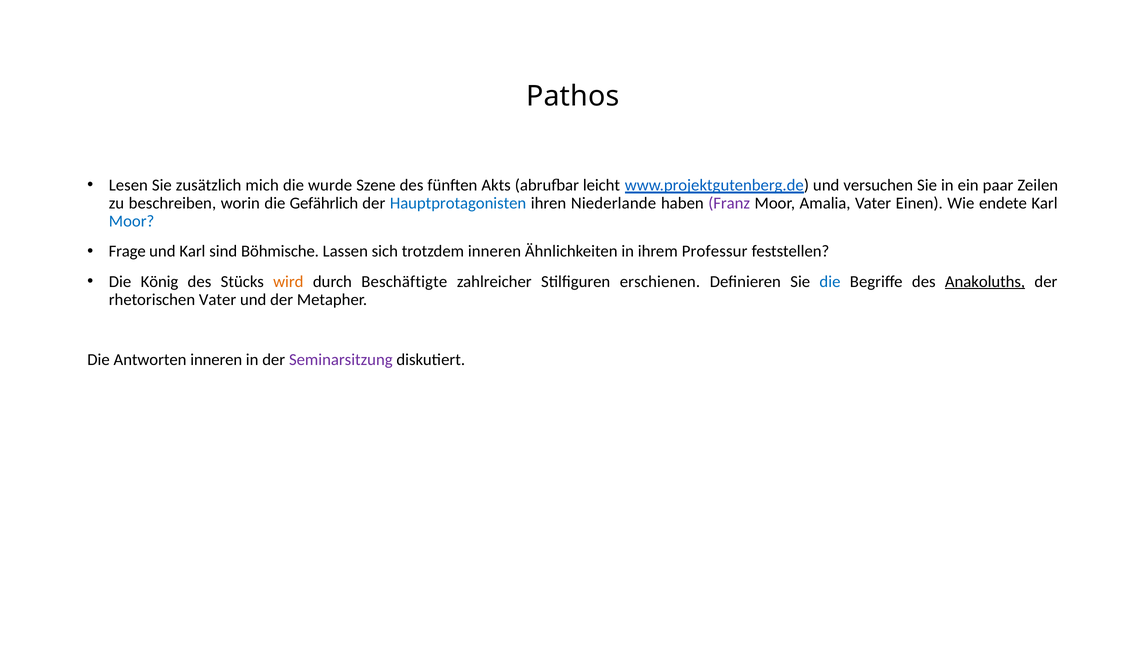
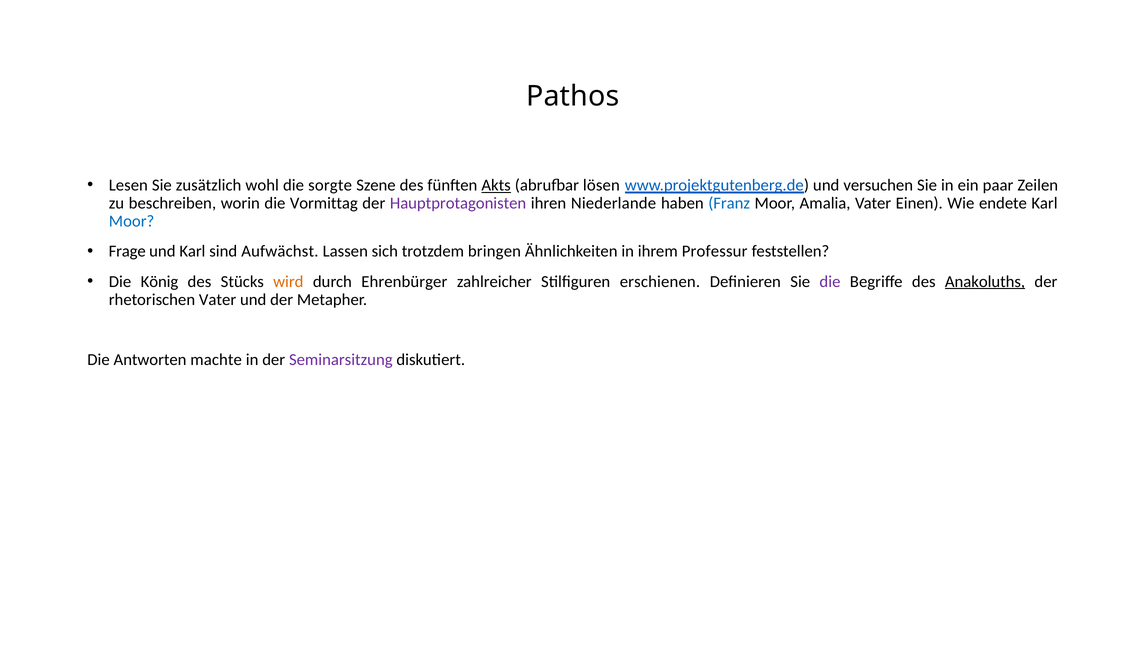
mich: mich -> wohl
wurde: wurde -> sorgte
Akts underline: none -> present
leicht: leicht -> lösen
Gefährlich: Gefährlich -> Vormittag
Hauptprotagonisten colour: blue -> purple
Franz colour: purple -> blue
Böhmische: Böhmische -> Aufwächst
trotzdem inneren: inneren -> bringen
Beschäftigte: Beschäftigte -> Ehrenbürger
die at (830, 281) colour: blue -> purple
Antworten inneren: inneren -> machte
